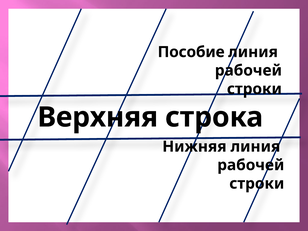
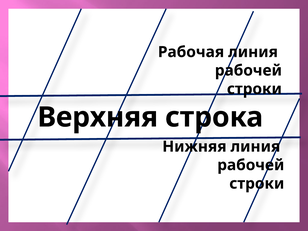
Пособие: Пособие -> Рабочая
